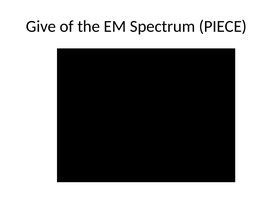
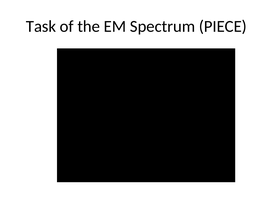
Give: Give -> Task
